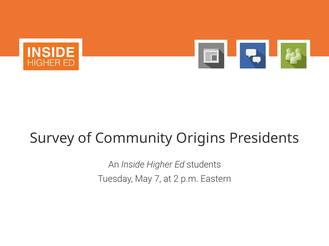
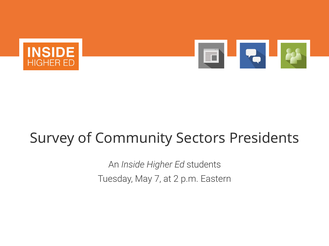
Origins: Origins -> Sectors
